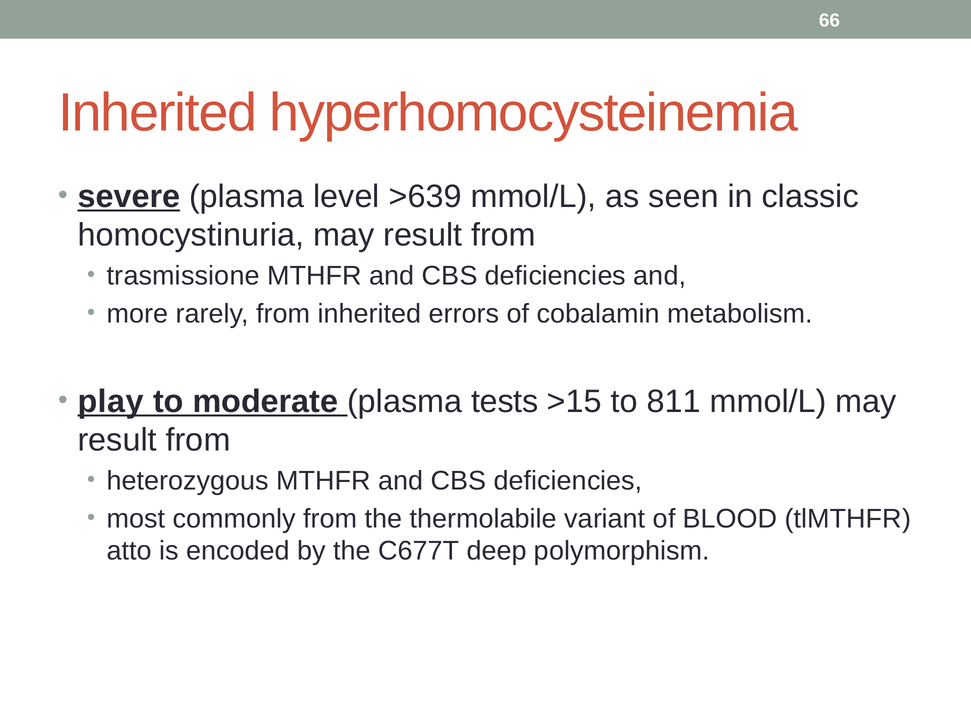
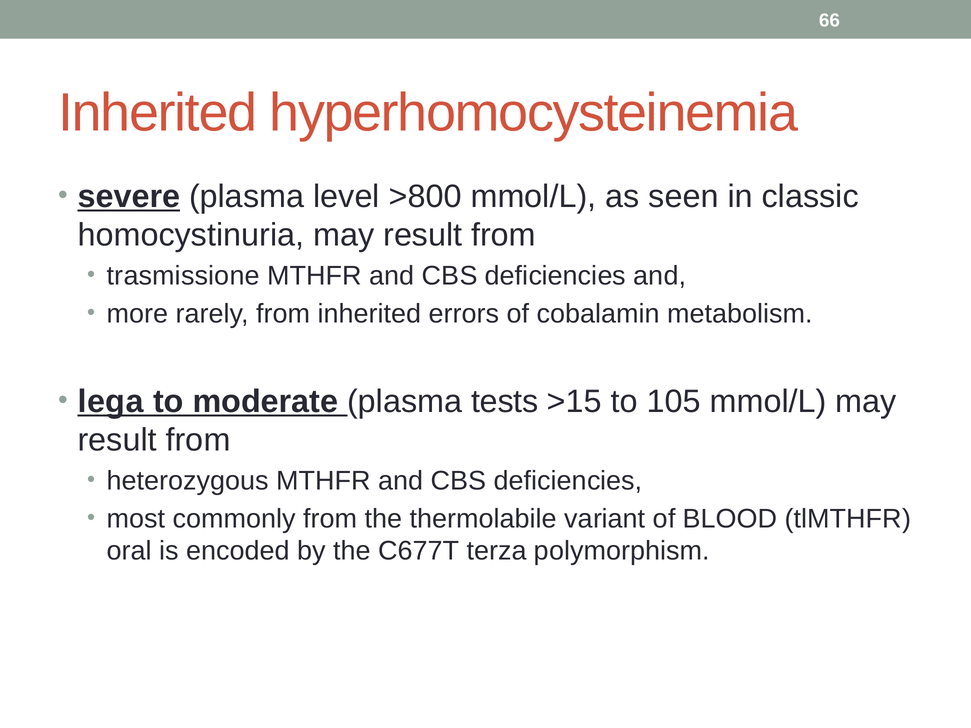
>639: >639 -> >800
play: play -> lega
811: 811 -> 105
atto: atto -> oral
deep: deep -> terza
